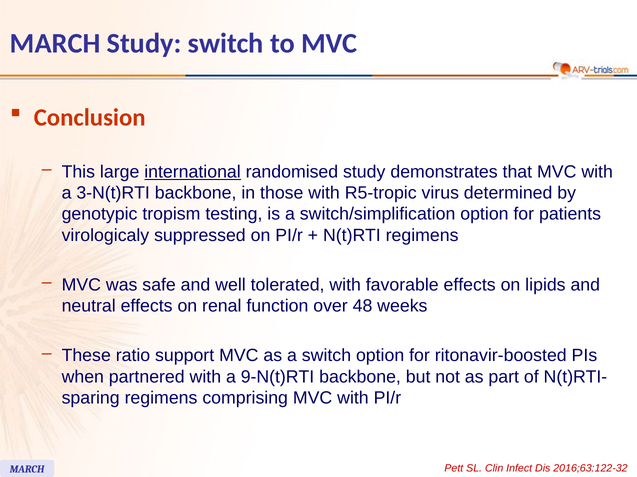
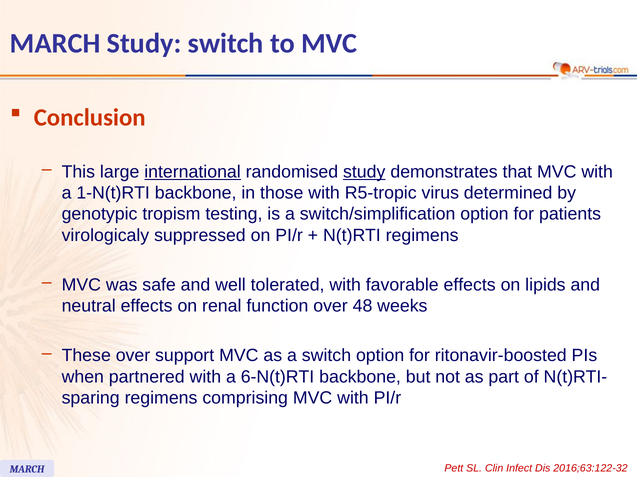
study at (364, 172) underline: none -> present
3-N(t)RTI: 3-N(t)RTI -> 1-N(t)RTI
These ratio: ratio -> over
9-N(t)RTI: 9-N(t)RTI -> 6-N(t)RTI
